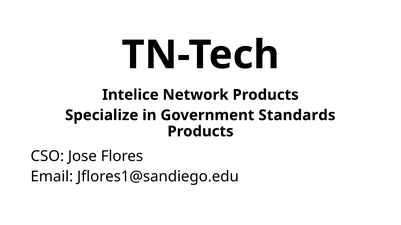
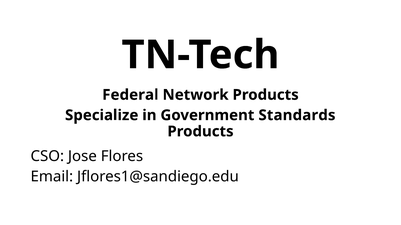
Intelice: Intelice -> Federal
